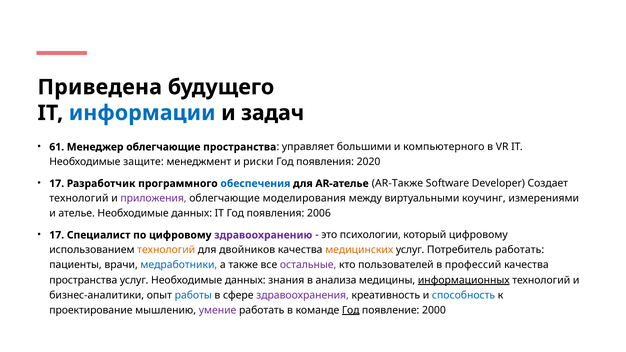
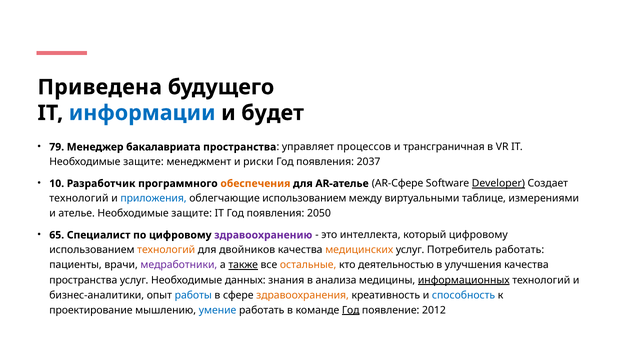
задач: задач -> будет
61: 61 -> 79
Менеджер облегчающие: облегчающие -> бакалавриата
большими: большими -> процессов
компьютерного: компьютерного -> трансграничная
2020: 2020 -> 2037
17 at (57, 184): 17 -> 10
обеспечения colour: blue -> orange
AR-Также: AR-Также -> AR-Сфере
Developer underline: none -> present
приложения colour: purple -> blue
облегчающие моделирования: моделирования -> использованием
коучинг: коучинг -> таблице
ателье Необходимые данных: данных -> защите
2006: 2006 -> 2050
17 at (57, 235): 17 -> 65
психологии: психологии -> интеллекта
медработники colour: blue -> purple
также underline: none -> present
остальные colour: purple -> orange
пользователей: пользователей -> деятельностью
профессий: профессий -> улучшения
здравоохранения colour: purple -> orange
умение colour: purple -> blue
2000: 2000 -> 2012
